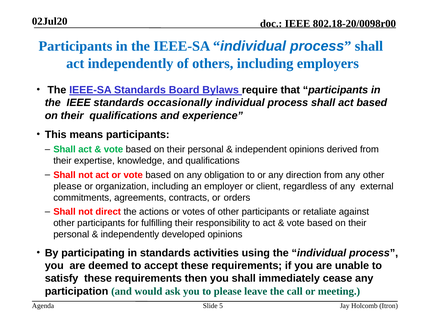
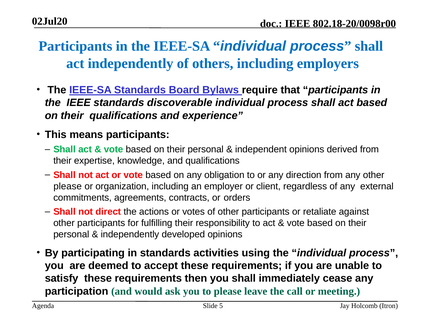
occasionally: occasionally -> discoverable
